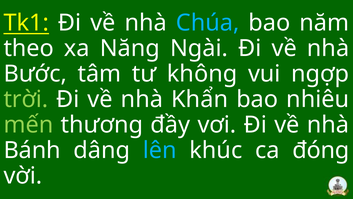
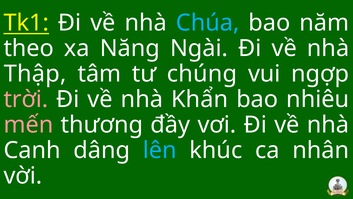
Bước: Bước -> Thập
không: không -> chúng
trời colour: light green -> pink
mến colour: light green -> pink
Bánh: Bánh -> Canh
đóng: đóng -> nhân
